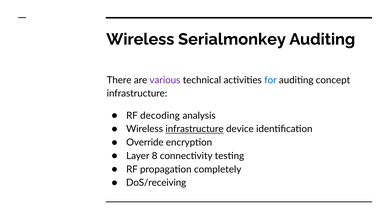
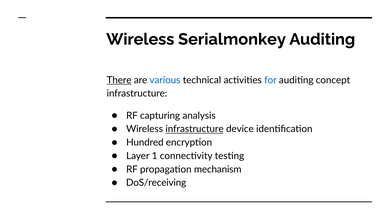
There underline: none -> present
various colour: purple -> blue
decoding: decoding -> capturing
Override: Override -> Hundred
8: 8 -> 1
completely: completely -> mechanism
